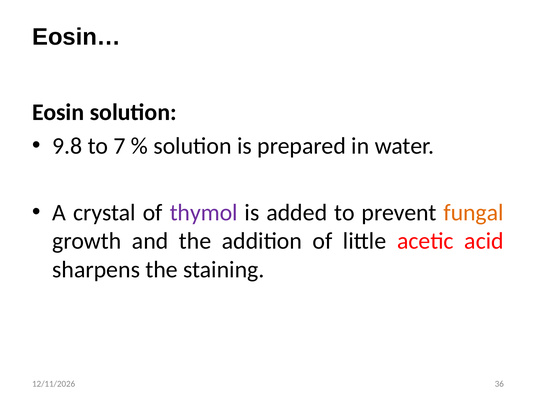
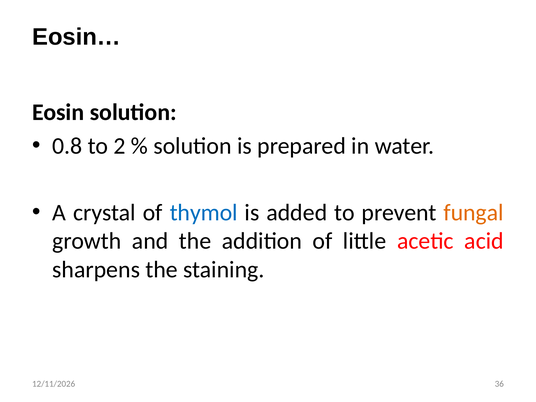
9.8: 9.8 -> 0.8
7: 7 -> 2
thymol colour: purple -> blue
